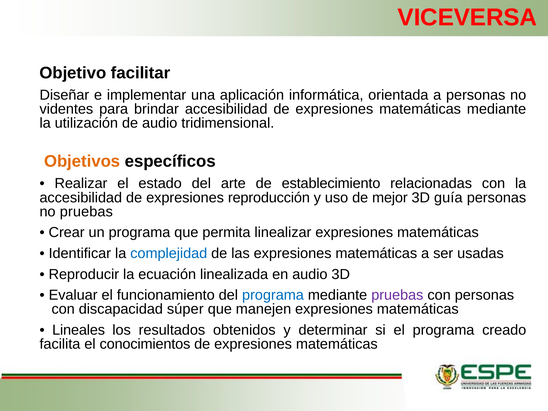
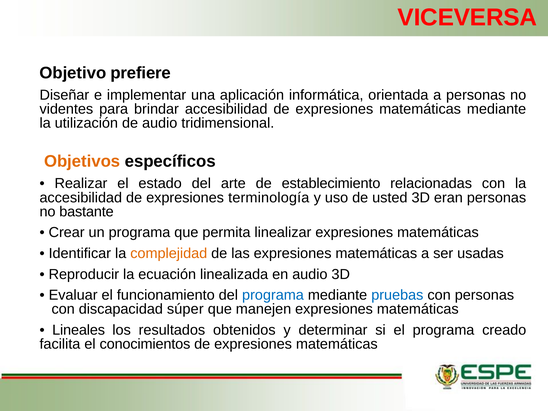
facilitar: facilitar -> prefiere
reproducción: reproducción -> terminología
mejor: mejor -> usted
guía: guía -> eran
no pruebas: pruebas -> bastante
complejidad colour: blue -> orange
pruebas at (397, 295) colour: purple -> blue
